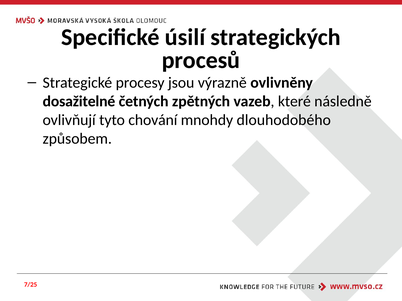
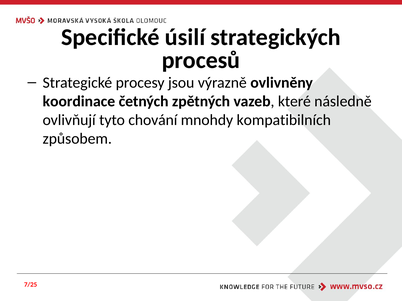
dosažitelné: dosažitelné -> koordinace
dlouhodobého: dlouhodobého -> kompatibilních
